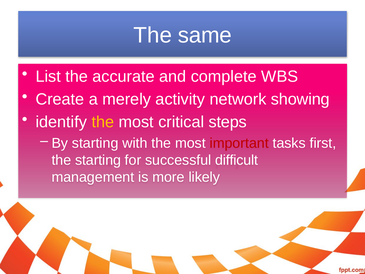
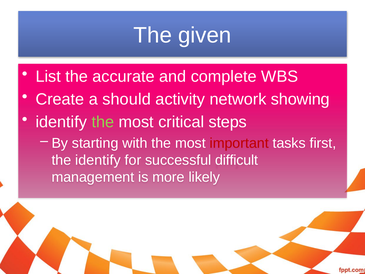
same: same -> given
merely: merely -> should
the at (103, 122) colour: yellow -> light green
the starting: starting -> identify
